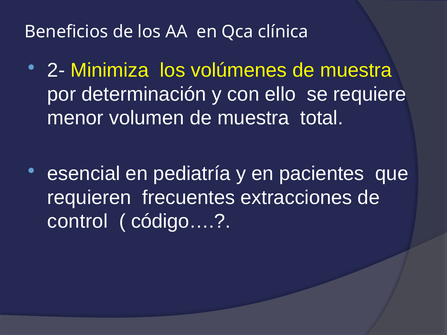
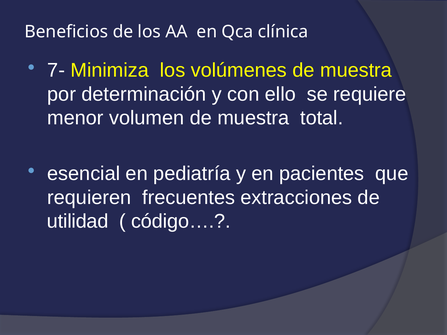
2-: 2- -> 7-
control: control -> utilidad
